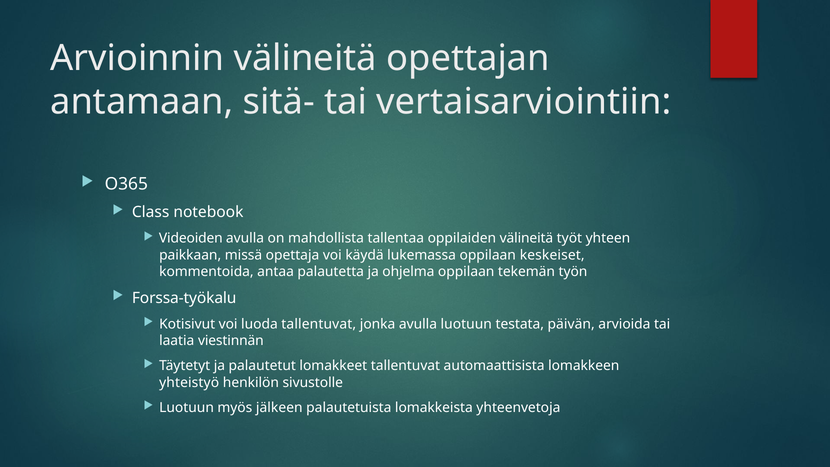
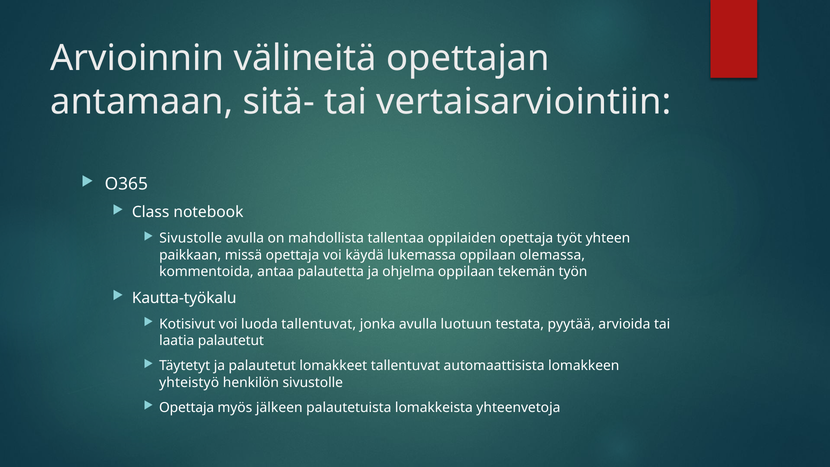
Videoiden at (191, 238): Videoiden -> Sivustolle
oppilaiden välineitä: välineitä -> opettaja
keskeiset: keskeiset -> olemassa
Forssa-työkalu: Forssa-työkalu -> Kautta-työkalu
päivän: päivän -> pyytää
laatia viestinnän: viestinnän -> palautetut
Luotuun at (187, 408): Luotuun -> Opettaja
